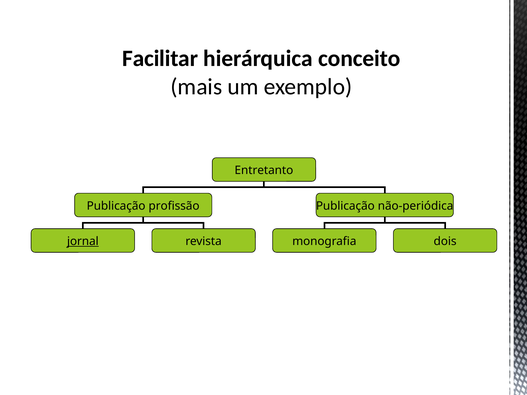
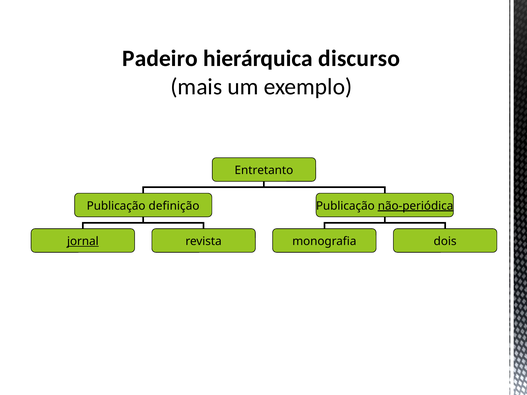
Facilitar: Facilitar -> Padeiro
conceito: conceito -> discurso
profissão: profissão -> definição
não-periódica underline: none -> present
